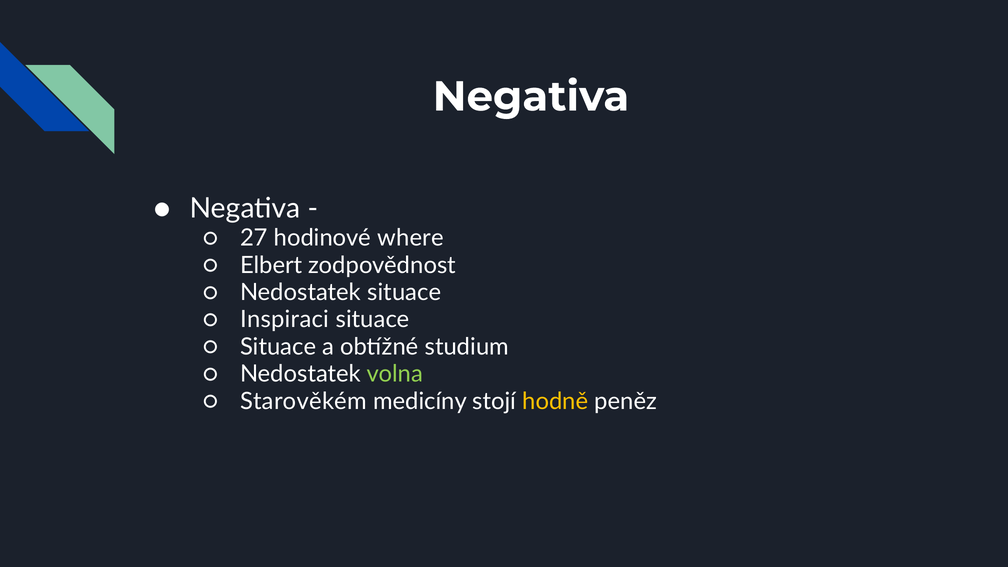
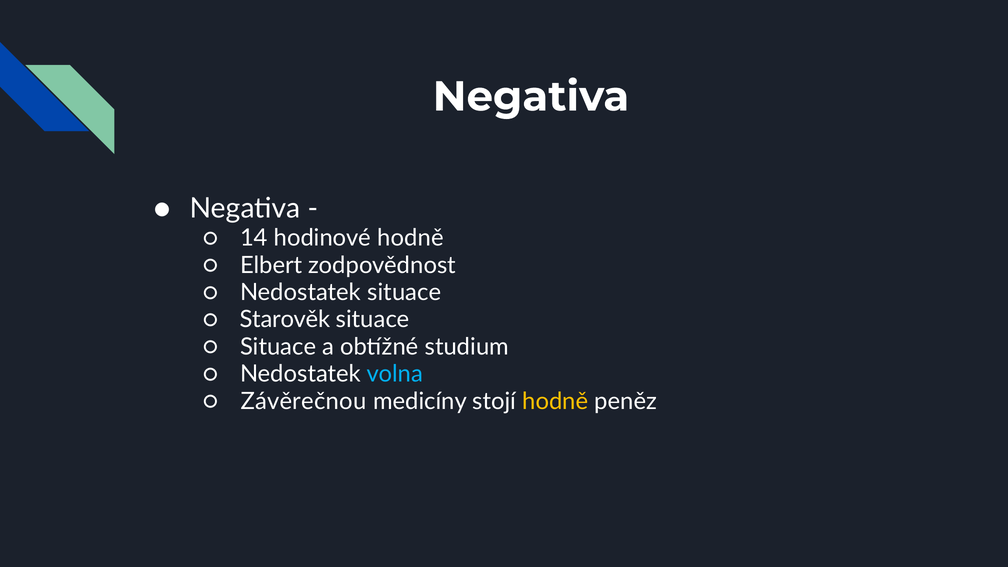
27: 27 -> 14
hodinové where: where -> hodně
Inspiraci: Inspiraci -> Starověk
volna colour: light green -> light blue
Starověkém: Starověkém -> Závěrečnou
